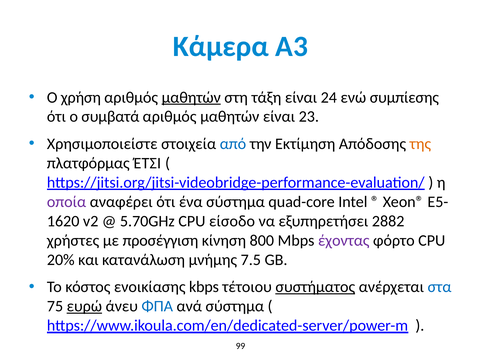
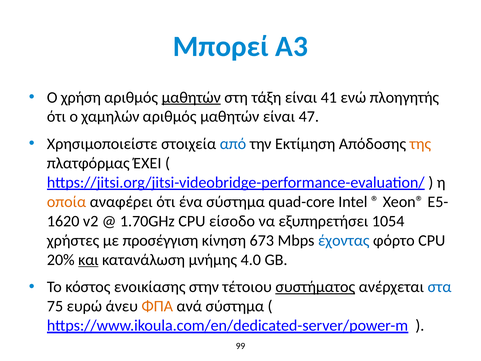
Κάμερα: Κάμερα -> Μπορεί
24: 24 -> 41
συμπίεσης: συμπίεσης -> πλοηγητής
συμβατά: συμβατά -> χαμηλών
23: 23 -> 47
ΈΤΣΙ: ΈΤΣΙ -> ΈΧΕΙ
οποία colour: purple -> orange
5.70GHz: 5.70GHz -> 1.70GHz
2882: 2882 -> 1054
800: 800 -> 673
έχοντας colour: purple -> blue
και underline: none -> present
7.5: 7.5 -> 4.0
kbps: kbps -> στην
ευρώ underline: present -> none
ΦΠΑ colour: blue -> orange
